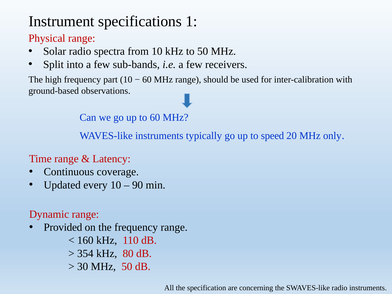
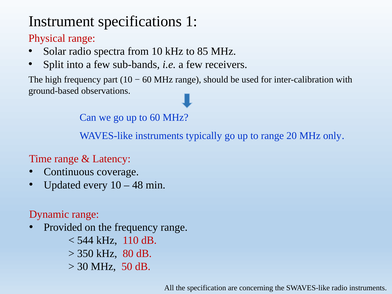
to 50: 50 -> 85
to speed: speed -> range
90: 90 -> 48
160: 160 -> 544
354: 354 -> 350
